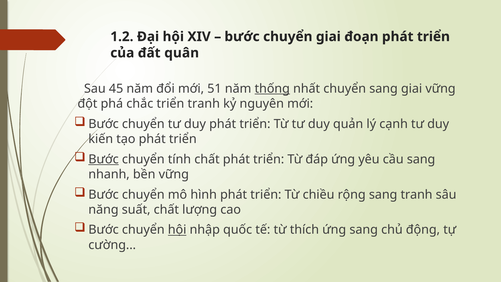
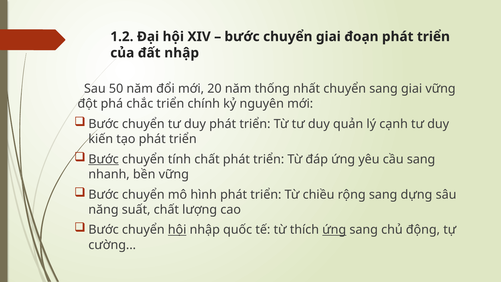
đất quân: quân -> nhập
45: 45 -> 50
51: 51 -> 20
thống underline: present -> none
triển tranh: tranh -> chính
sang tranh: tranh -> dựng
ứng at (334, 230) underline: none -> present
